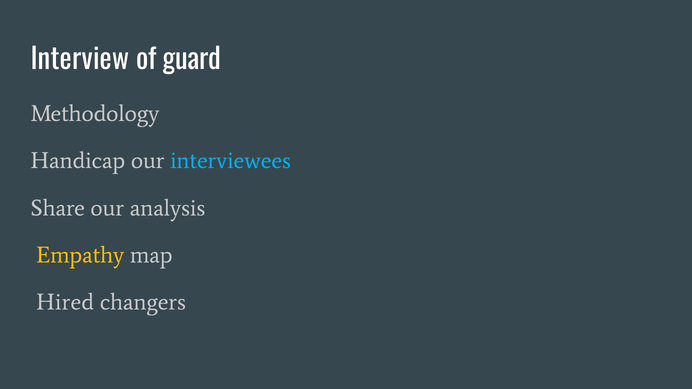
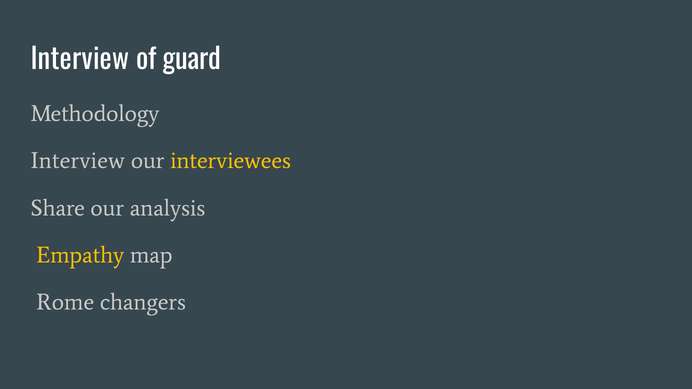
Handicap at (78, 161): Handicap -> Interview
interviewees colour: light blue -> yellow
Hired: Hired -> Rome
